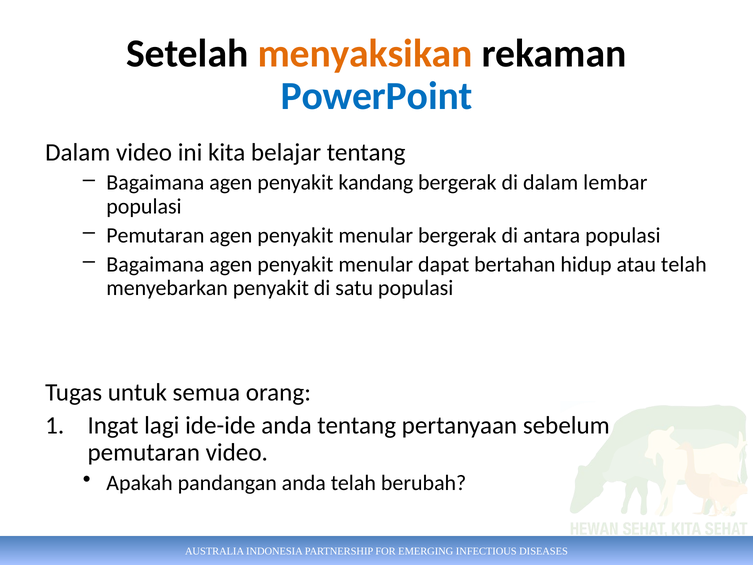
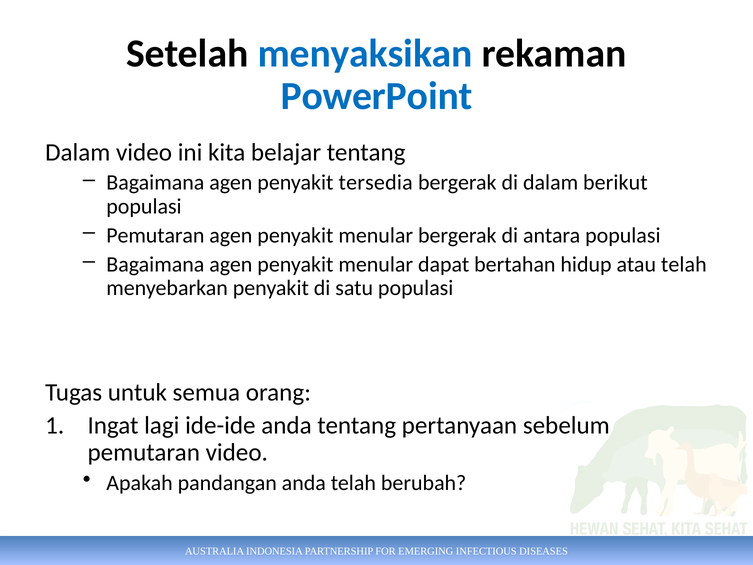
menyaksikan colour: orange -> blue
kandang: kandang -> tersedia
lembar: lembar -> berikut
